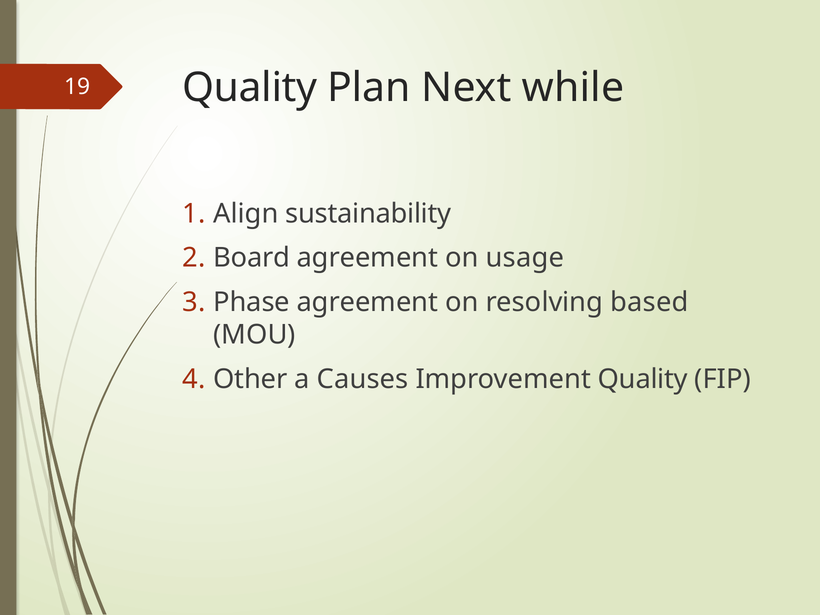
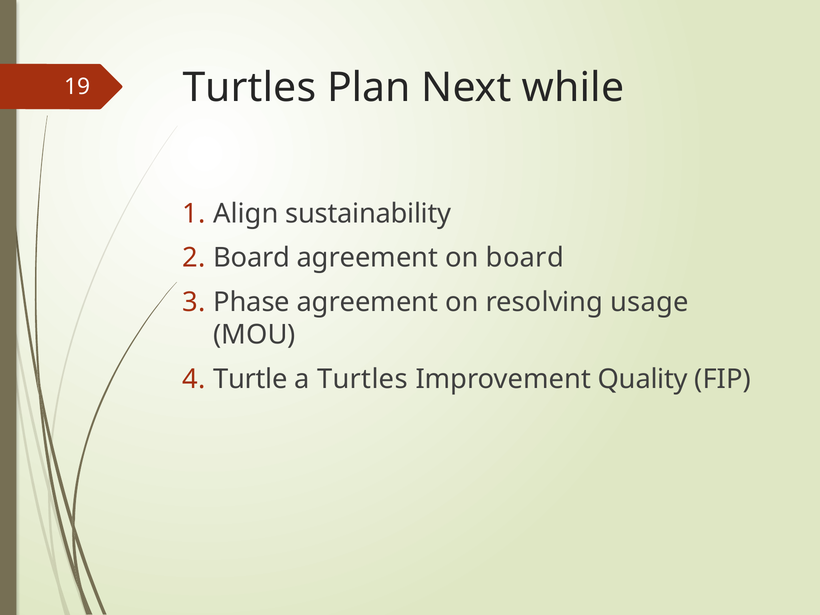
Quality at (250, 88): Quality -> Turtles
on usage: usage -> board
based: based -> usage
Other: Other -> Turtle
a Causes: Causes -> Turtles
